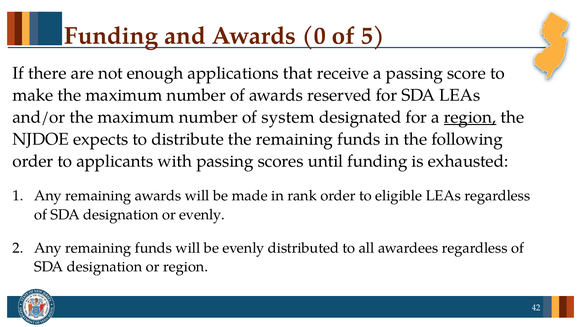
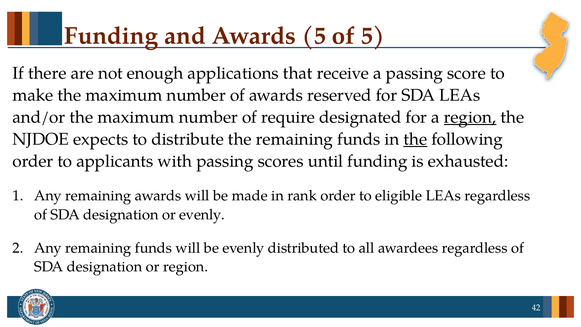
Awards 0: 0 -> 5
system: system -> require
the at (415, 139) underline: none -> present
